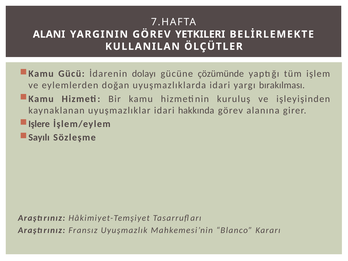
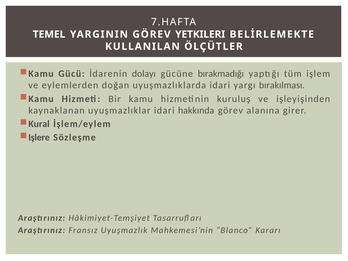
ALANI: ALANI -> TEMEL
çözümünde: çözümünde -> bırakmadığı
Işlere: Işlere -> Kural
Sayılı: Sayılı -> Işlere
